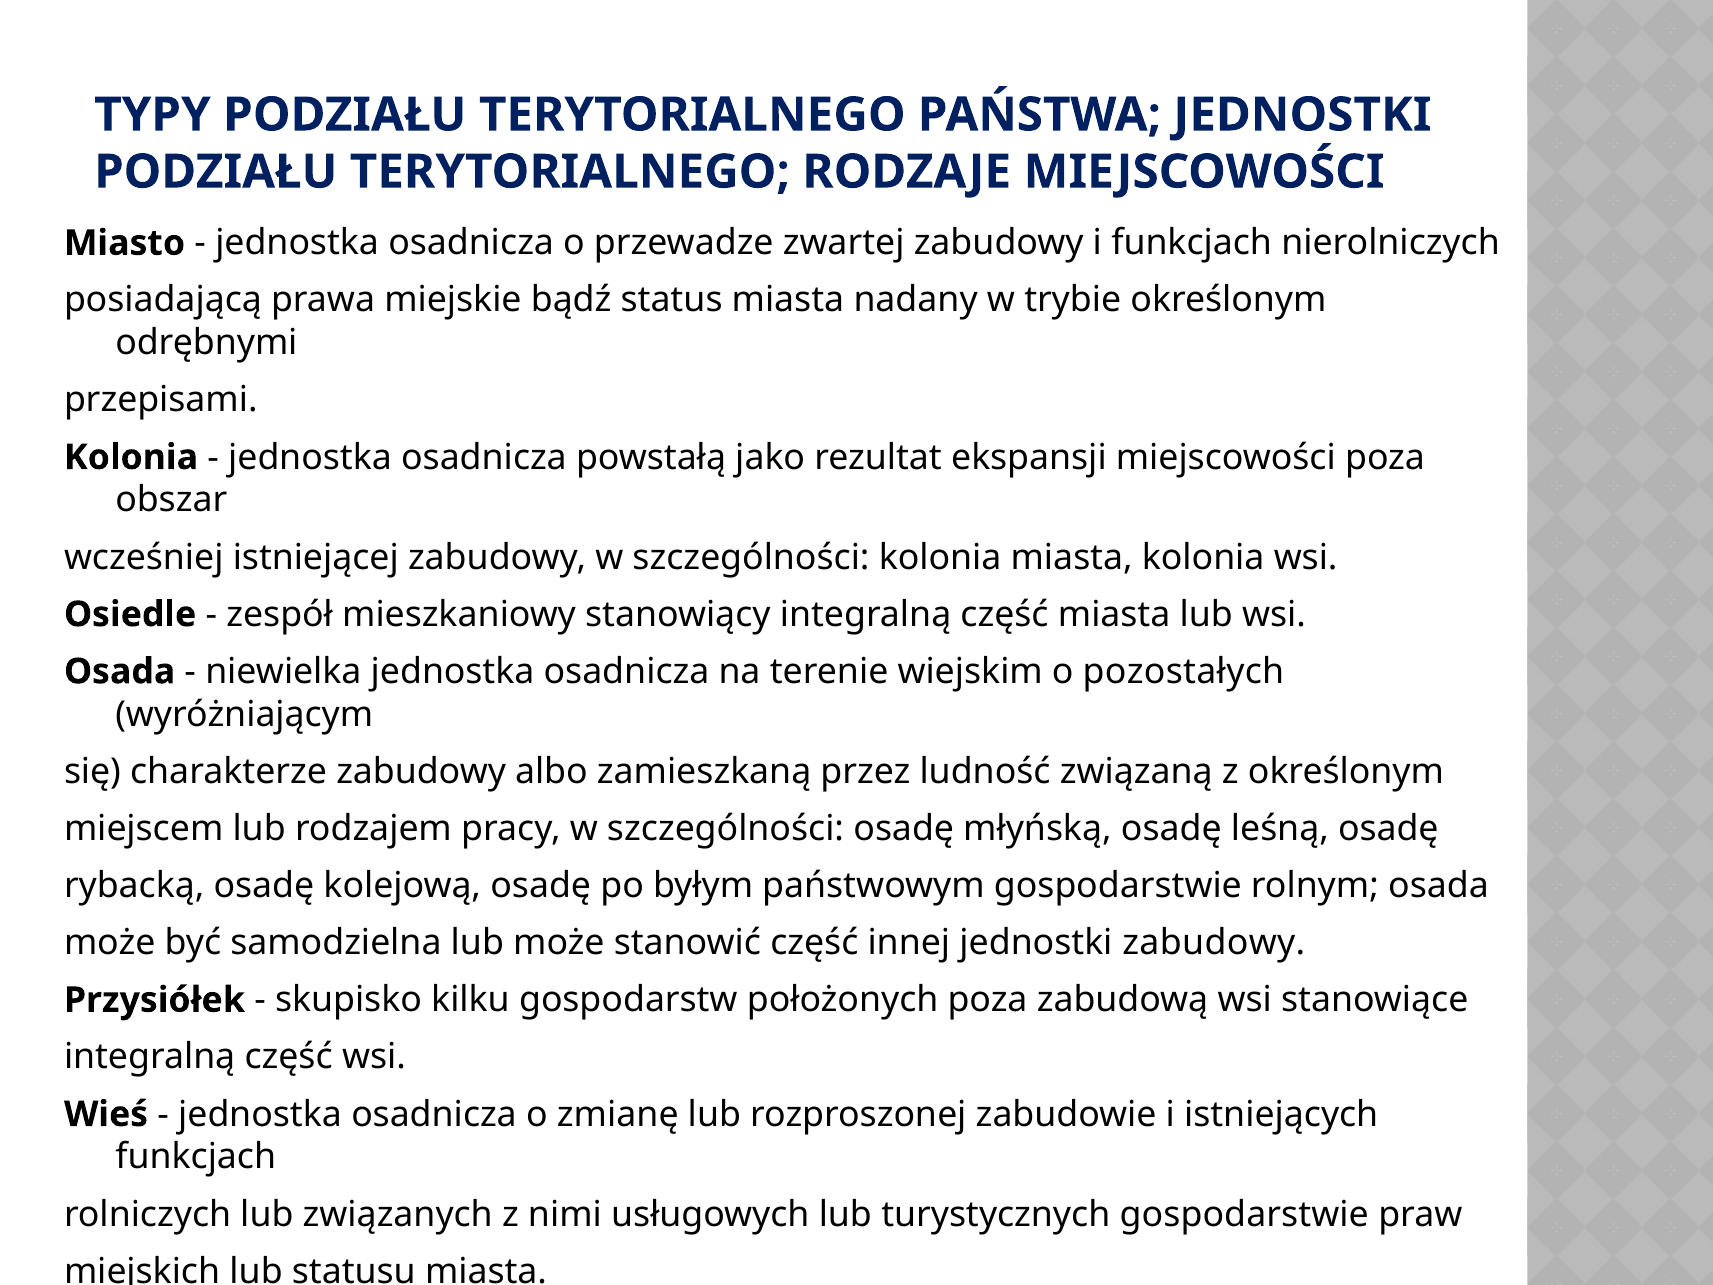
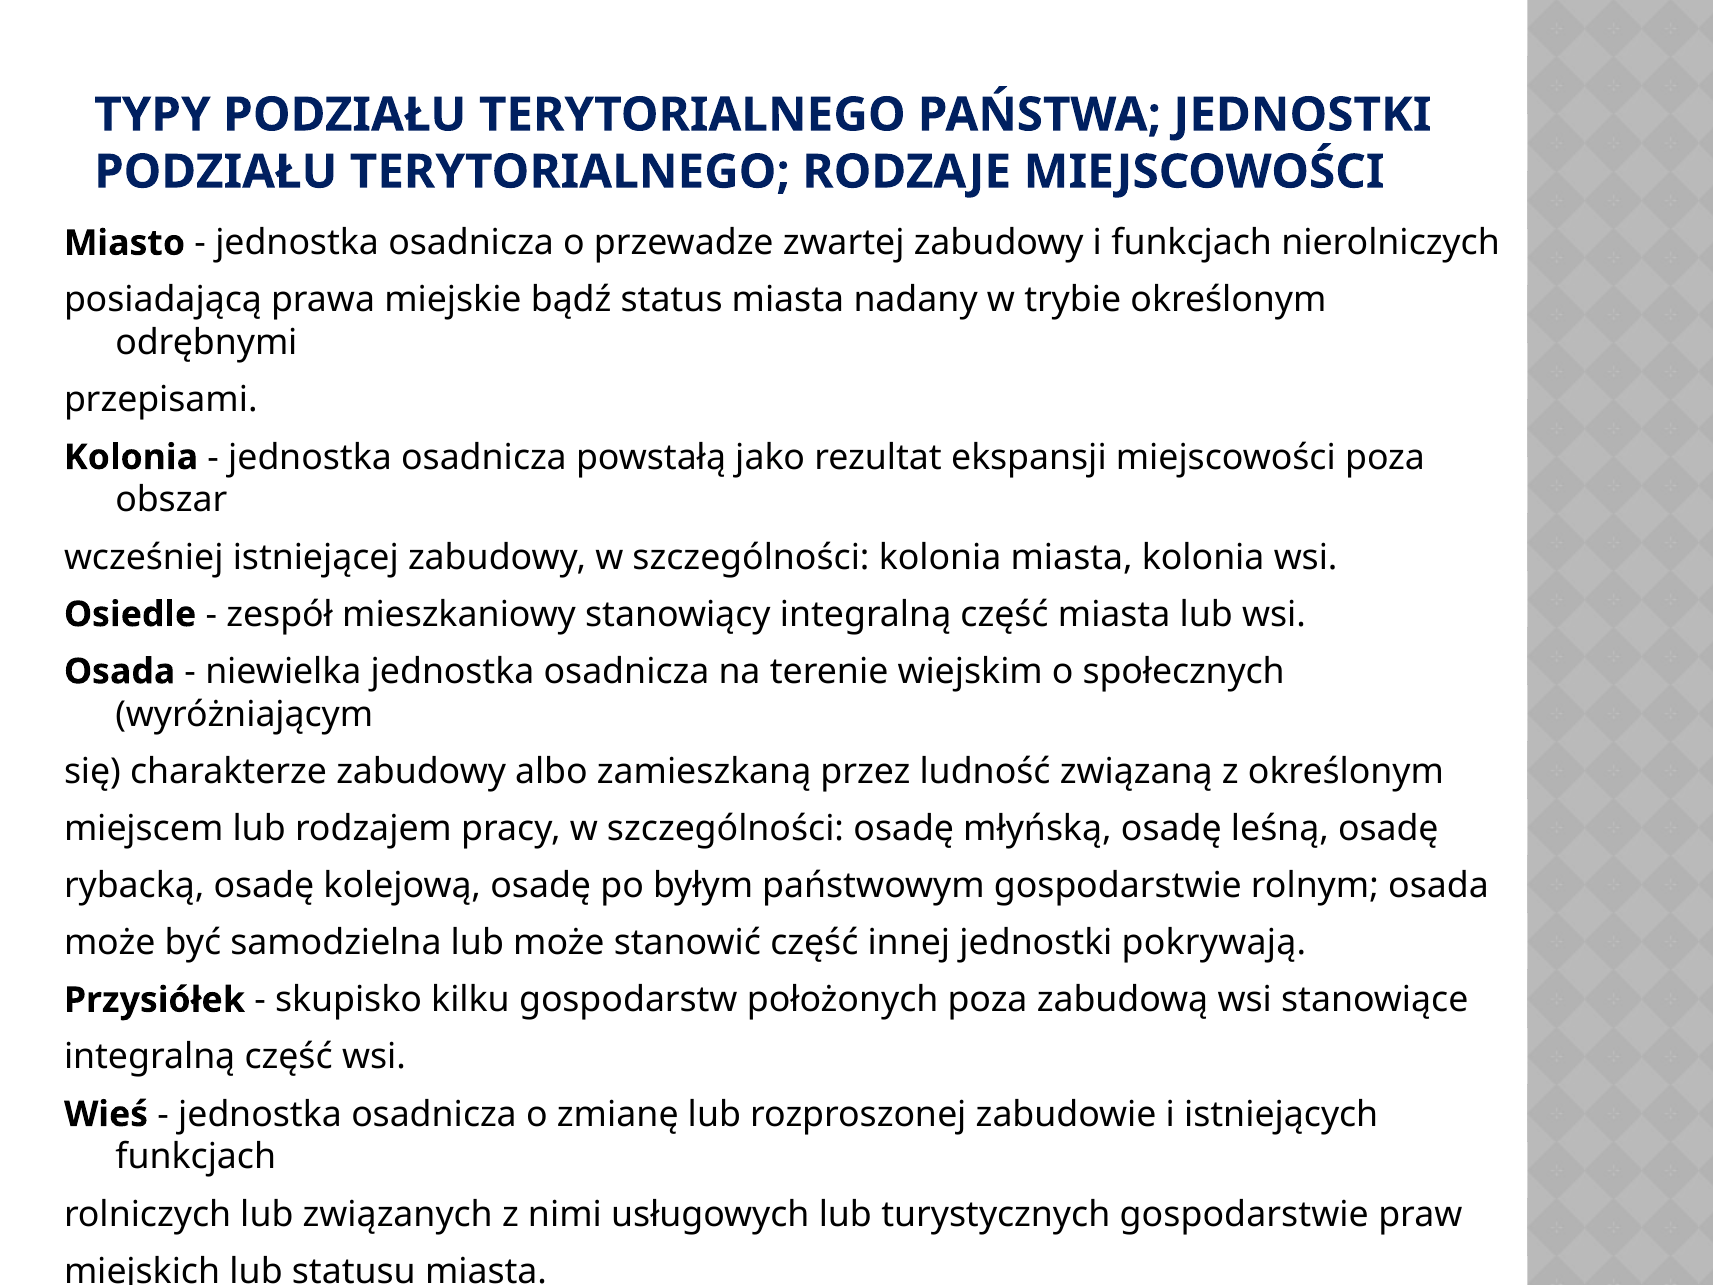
pozostałych: pozostałych -> społecznych
jednostki zabudowy: zabudowy -> pokrywają
